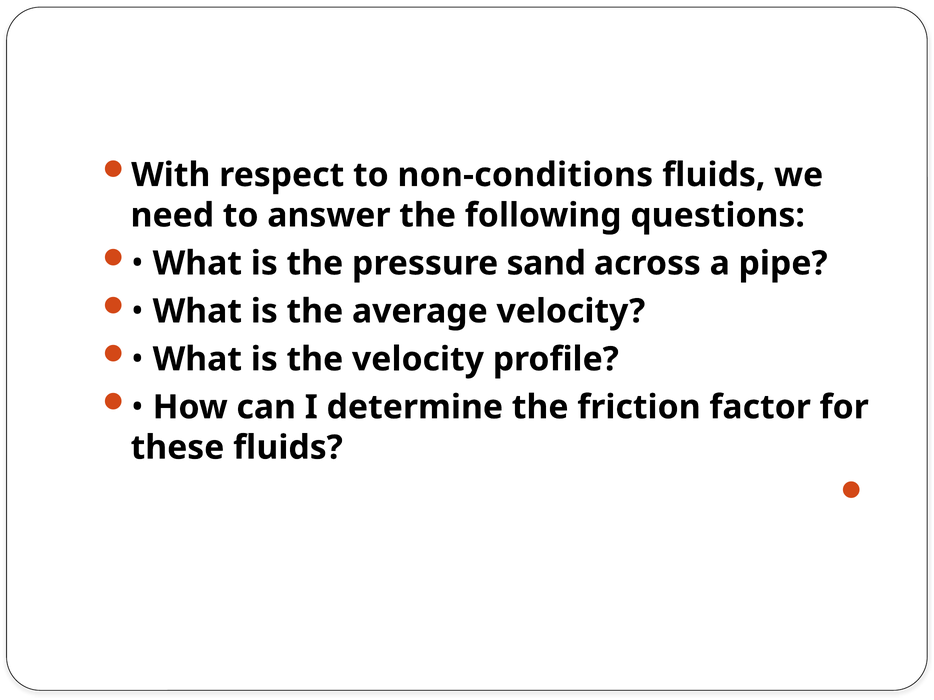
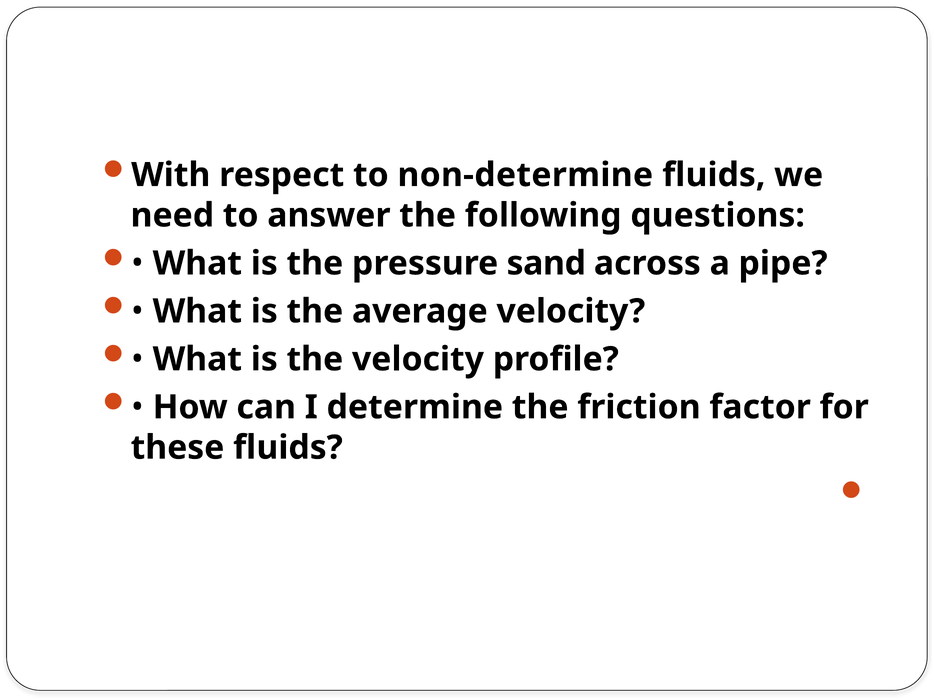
non-conditions: non-conditions -> non-determine
